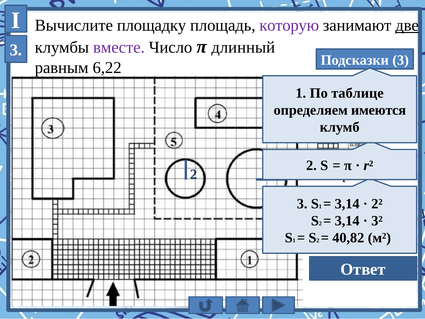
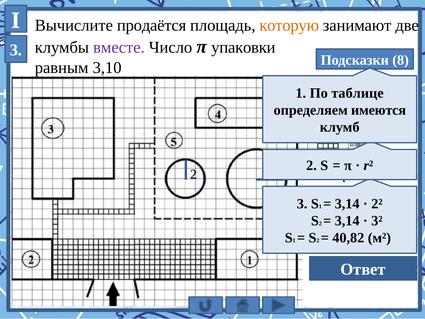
площадку: площадку -> продаётся
которую colour: purple -> orange
две underline: present -> none
длинный: длинный -> упаковки
Подсказки 3: 3 -> 8
6,22: 6,22 -> 3,10
